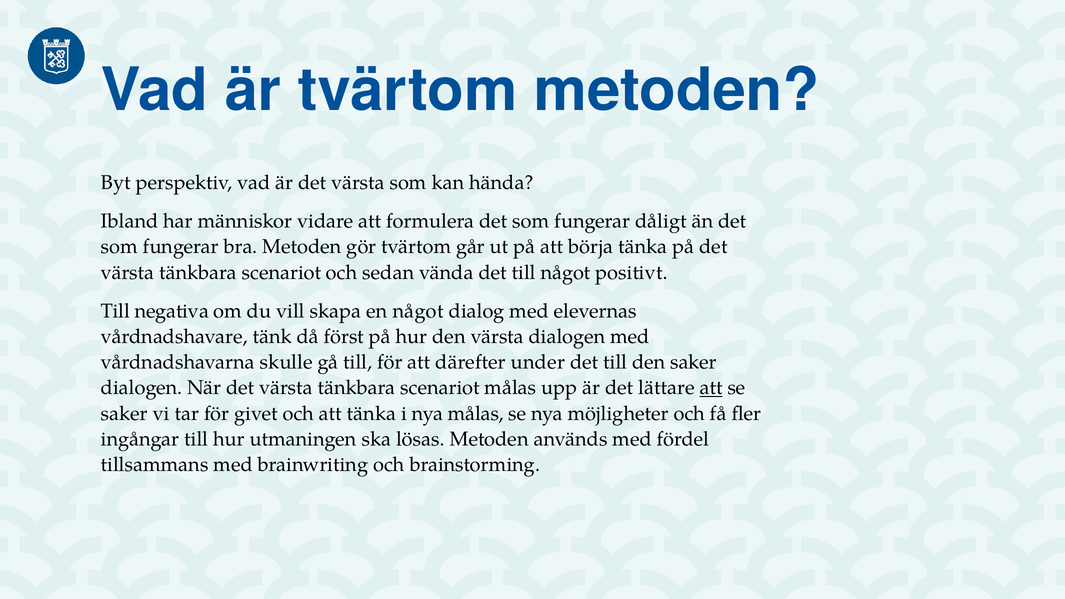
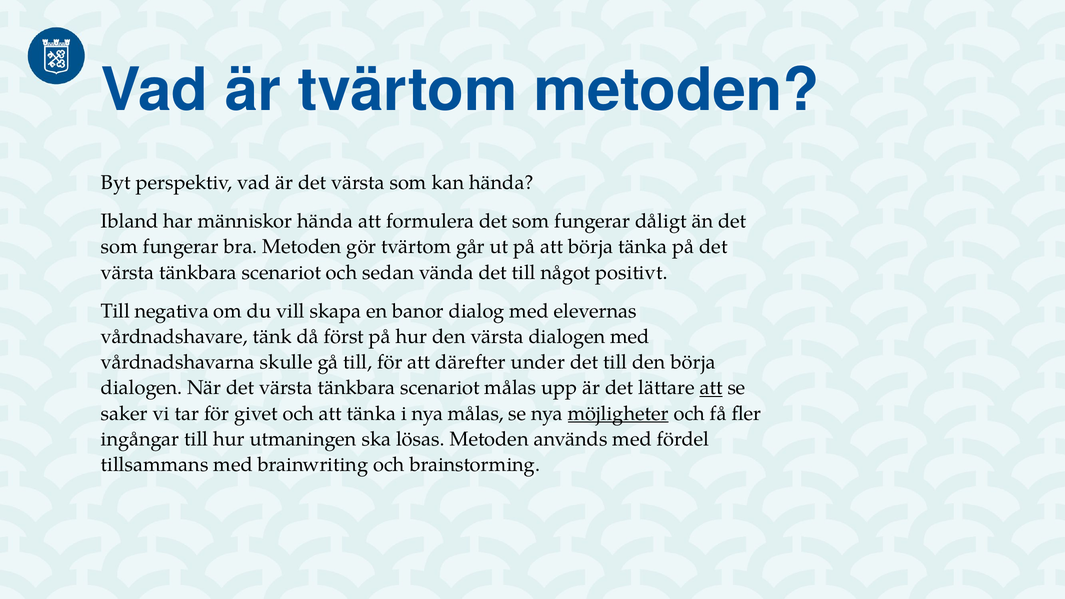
människor vidare: vidare -> hända
en något: något -> banor
den saker: saker -> börja
möjligheter underline: none -> present
